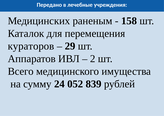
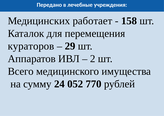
раненым: раненым -> работает
839: 839 -> 770
